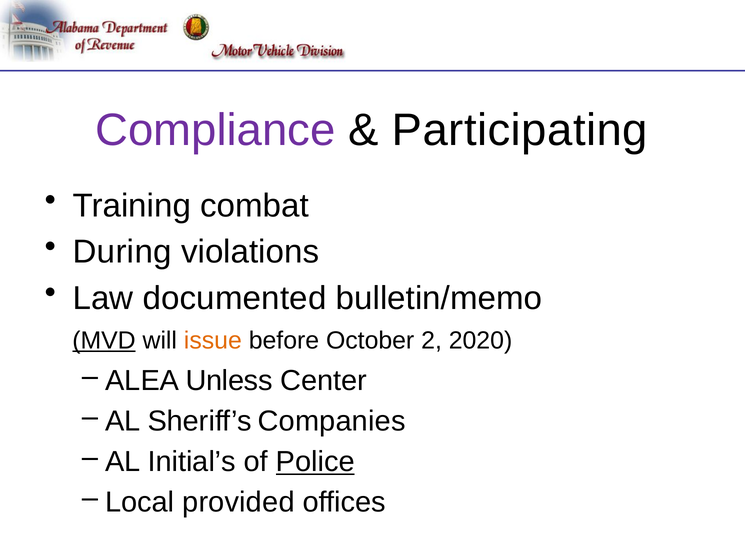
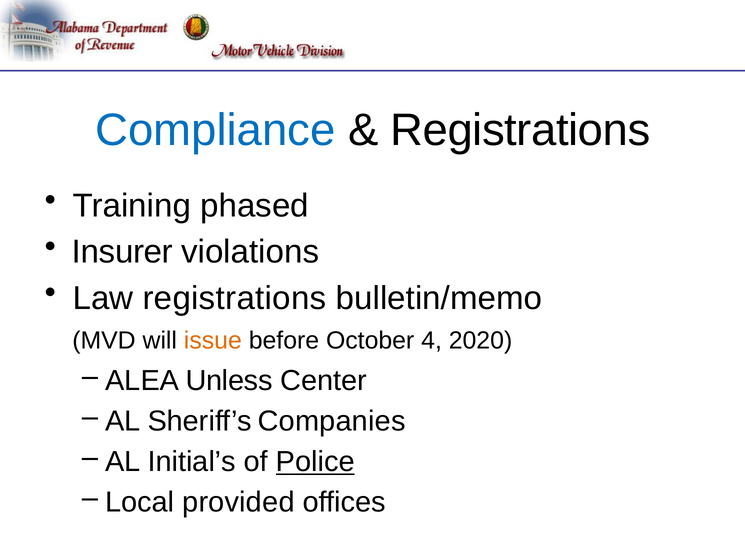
Compliance colour: purple -> blue
Participating at (520, 130): Participating -> Registrations
combat: combat -> phased
During: During -> Insurer
Law documented: documented -> registrations
MVD underline: present -> none
2: 2 -> 4
